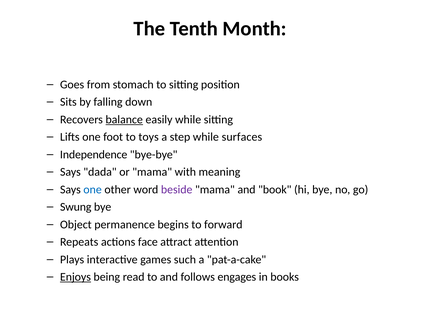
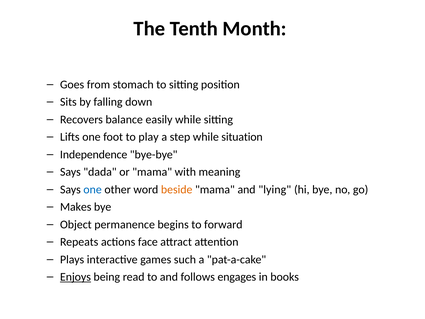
balance underline: present -> none
toys: toys -> play
surfaces: surfaces -> situation
beside colour: purple -> orange
book: book -> lying
Swung: Swung -> Makes
